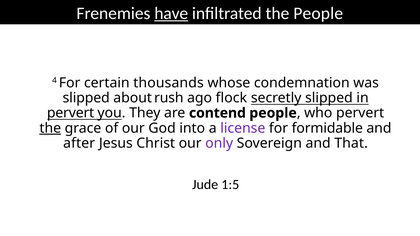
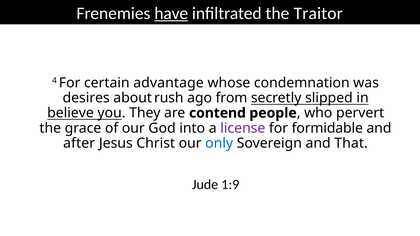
the People: People -> Traitor
thousands: thousands -> advantage
slipped at (86, 98): slipped -> desires
flock: flock -> from
pervert at (71, 113): pervert -> believe
the at (50, 128) underline: present -> none
only colour: purple -> blue
1:5: 1:5 -> 1:9
